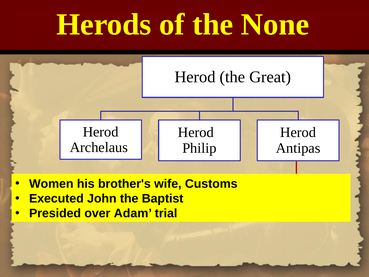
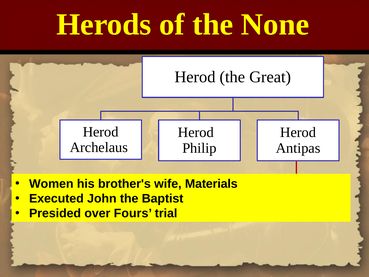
Customs: Customs -> Materials
Adam: Adam -> Fours
